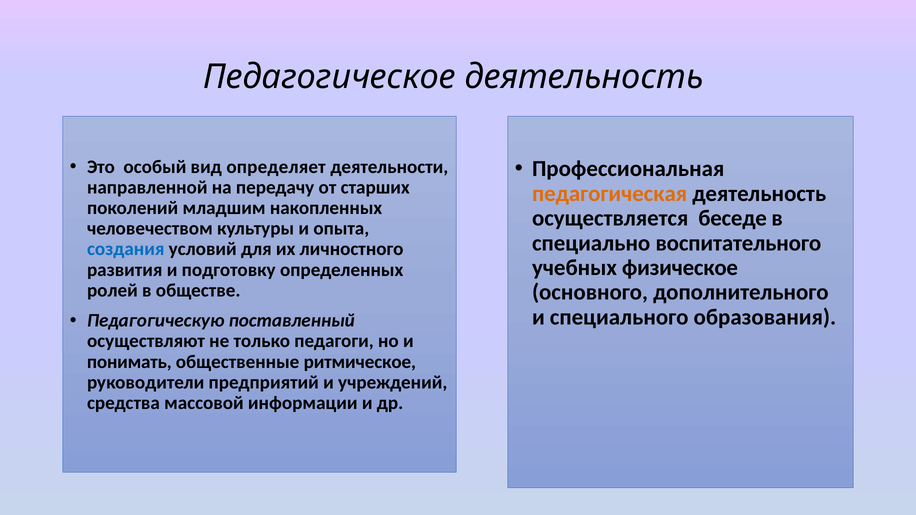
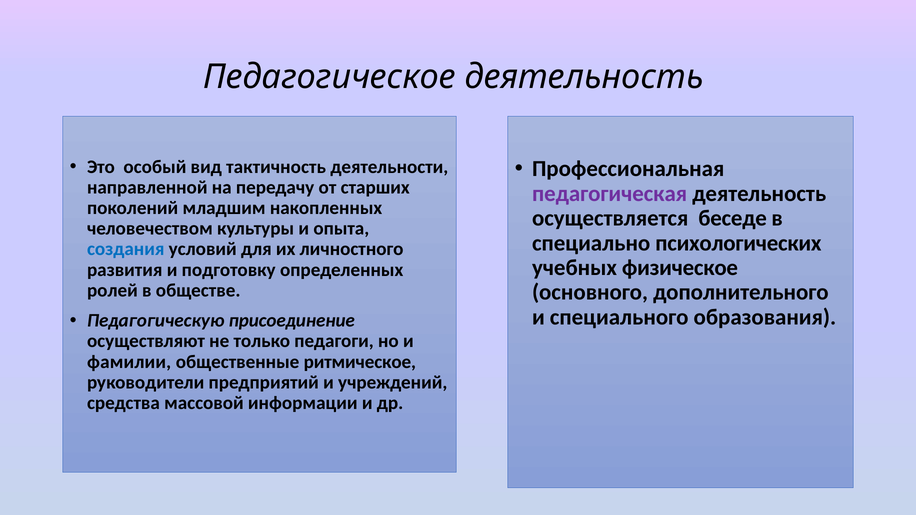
определяет: определяет -> тактичность
педагогическая colour: orange -> purple
воспитательного: воспитательного -> психологических
поставленный: поставленный -> присоединение
понимать: понимать -> фамилии
